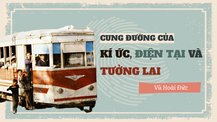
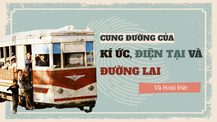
TƯỞNG at (120, 72): TƯỞNG -> ĐƯỜNG
